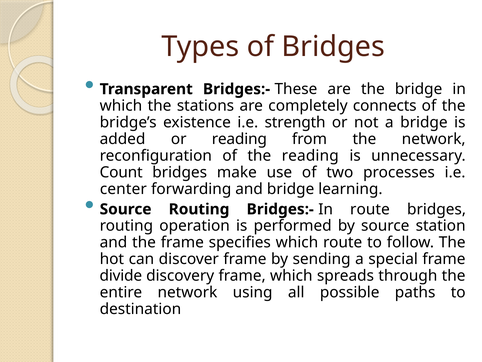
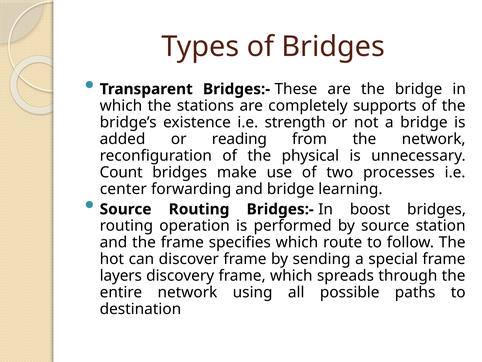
connects: connects -> supports
the reading: reading -> physical
In route: route -> boost
divide: divide -> layers
